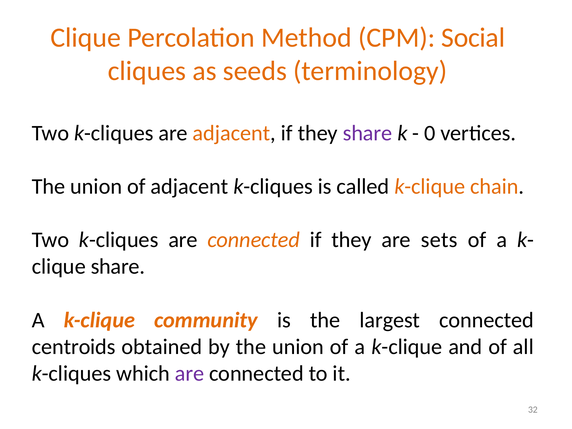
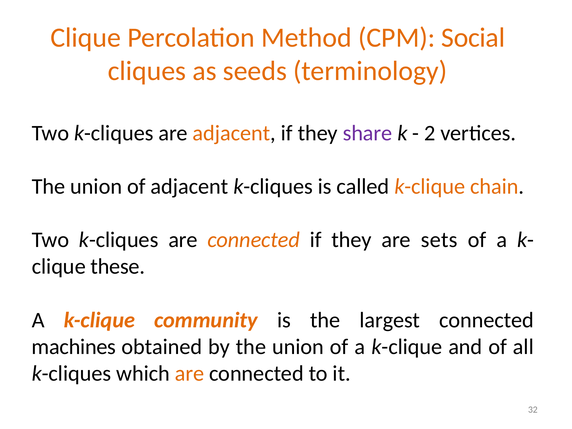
0: 0 -> 2
clique share: share -> these
centroids: centroids -> machines
are at (190, 373) colour: purple -> orange
